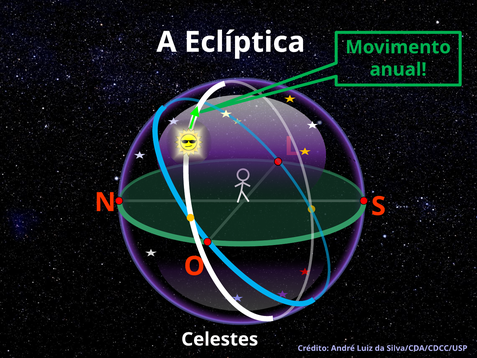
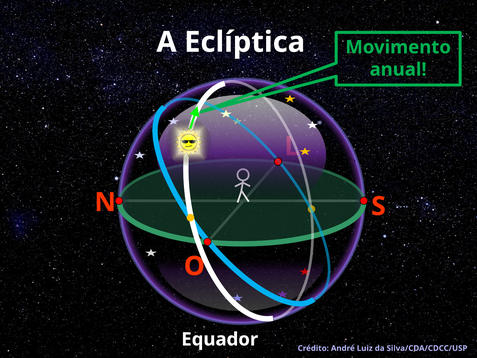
Celestes: Celestes -> Equador
